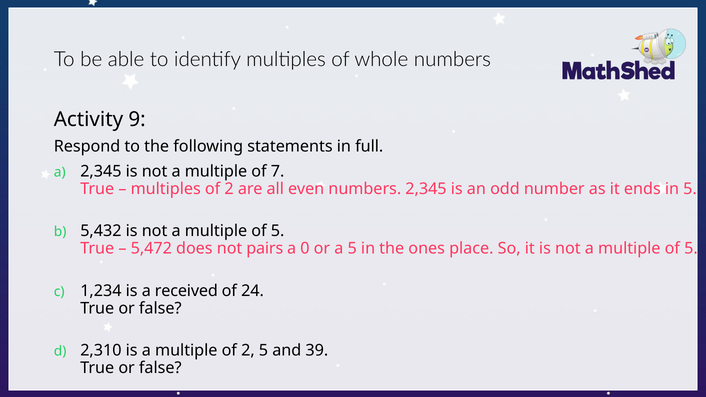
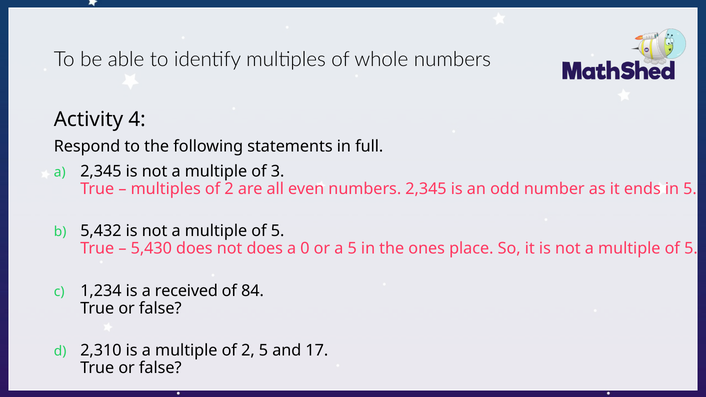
9: 9 -> 4
7: 7 -> 3
5,472: 5,472 -> 5,430
not pairs: pairs -> does
24: 24 -> 84
39: 39 -> 17
